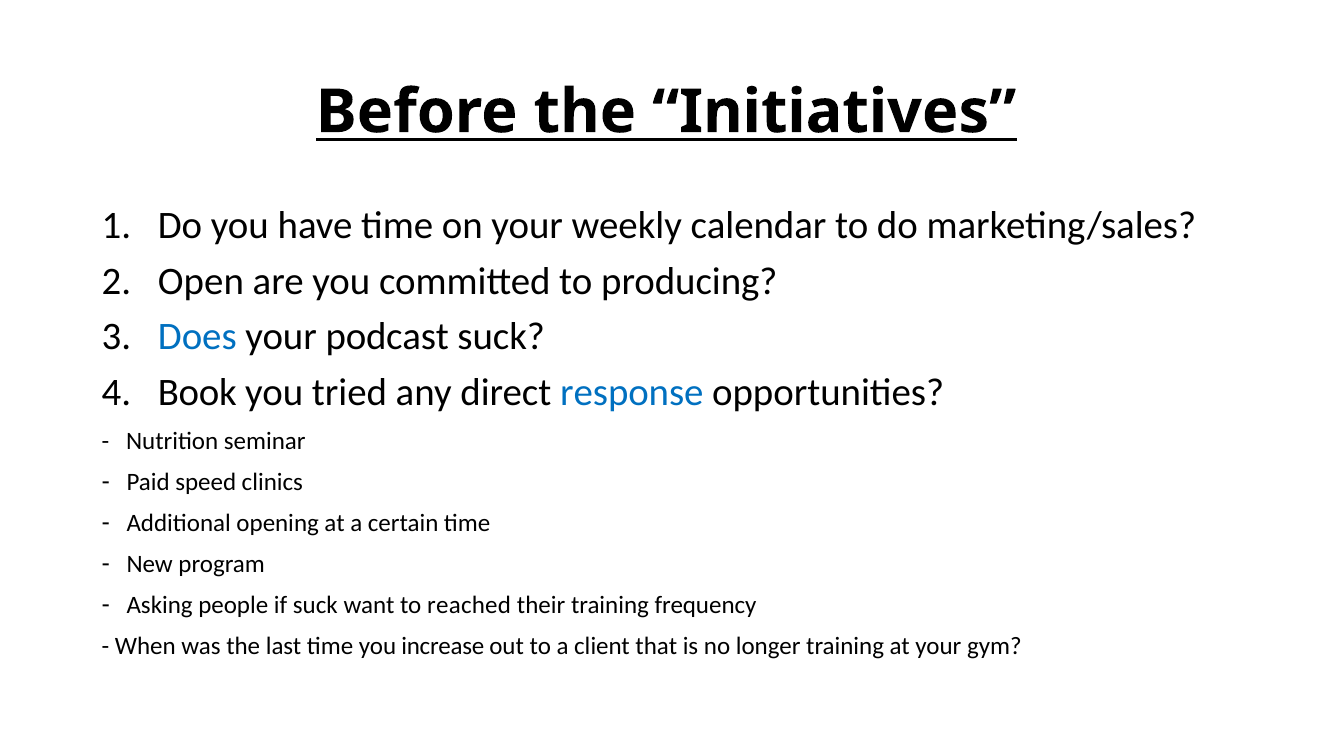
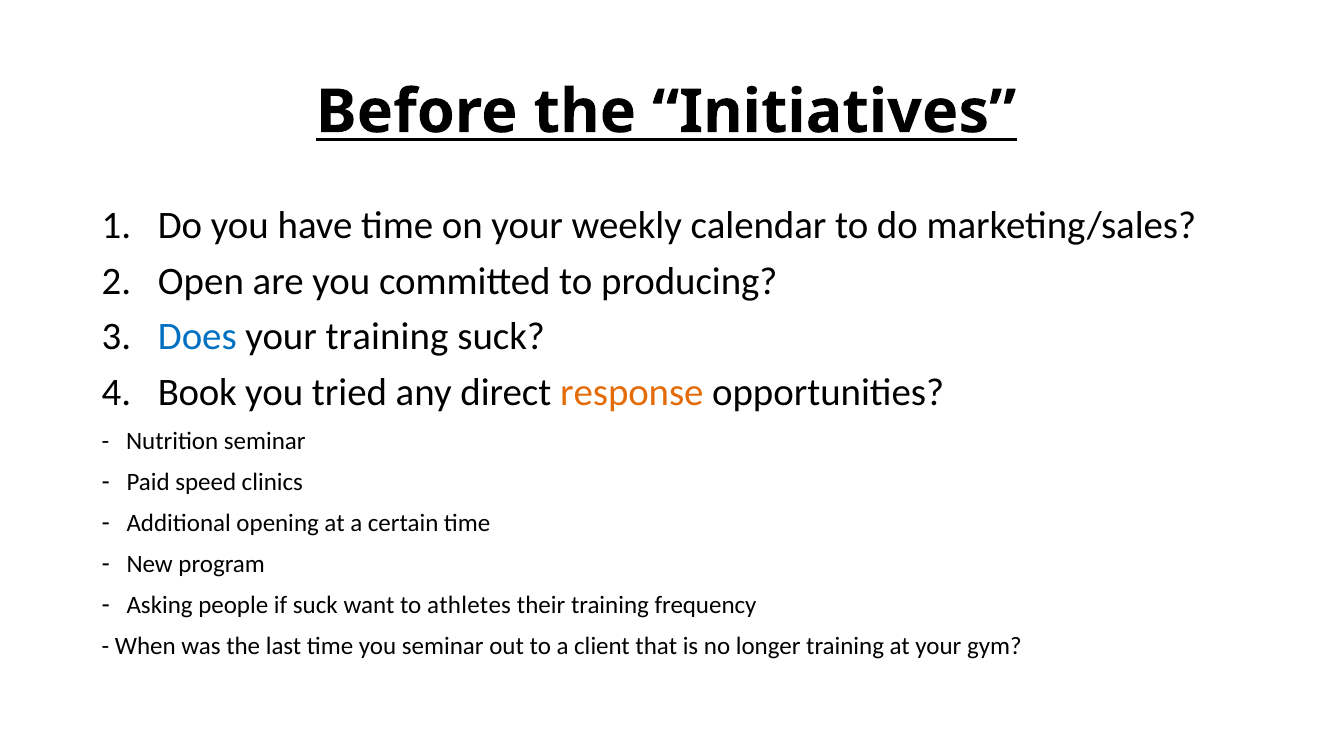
your podcast: podcast -> training
response colour: blue -> orange
reached: reached -> athletes
you increase: increase -> seminar
